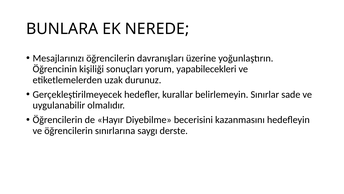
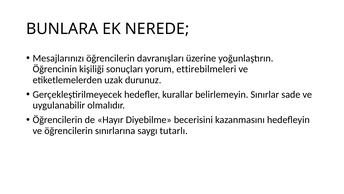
yapabilecekleri: yapabilecekleri -> ettirebilmeleri
derste: derste -> tutarlı
